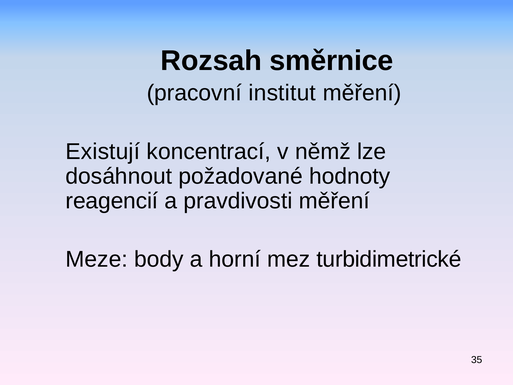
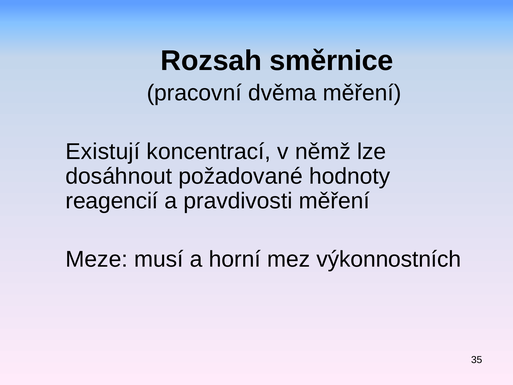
institut: institut -> dvěma
body: body -> musí
turbidimetrické: turbidimetrické -> výkonnostních
